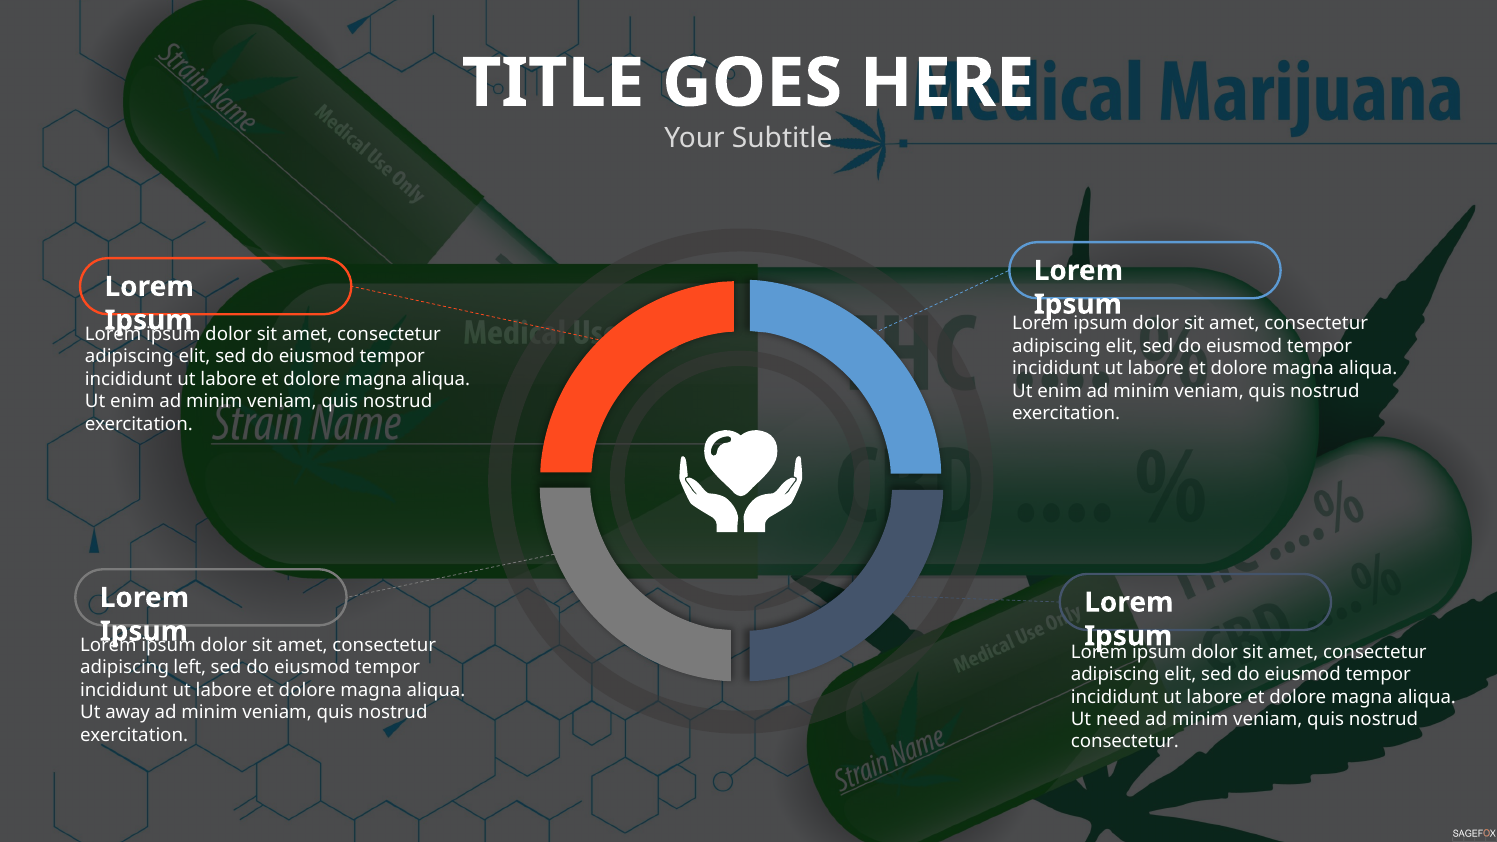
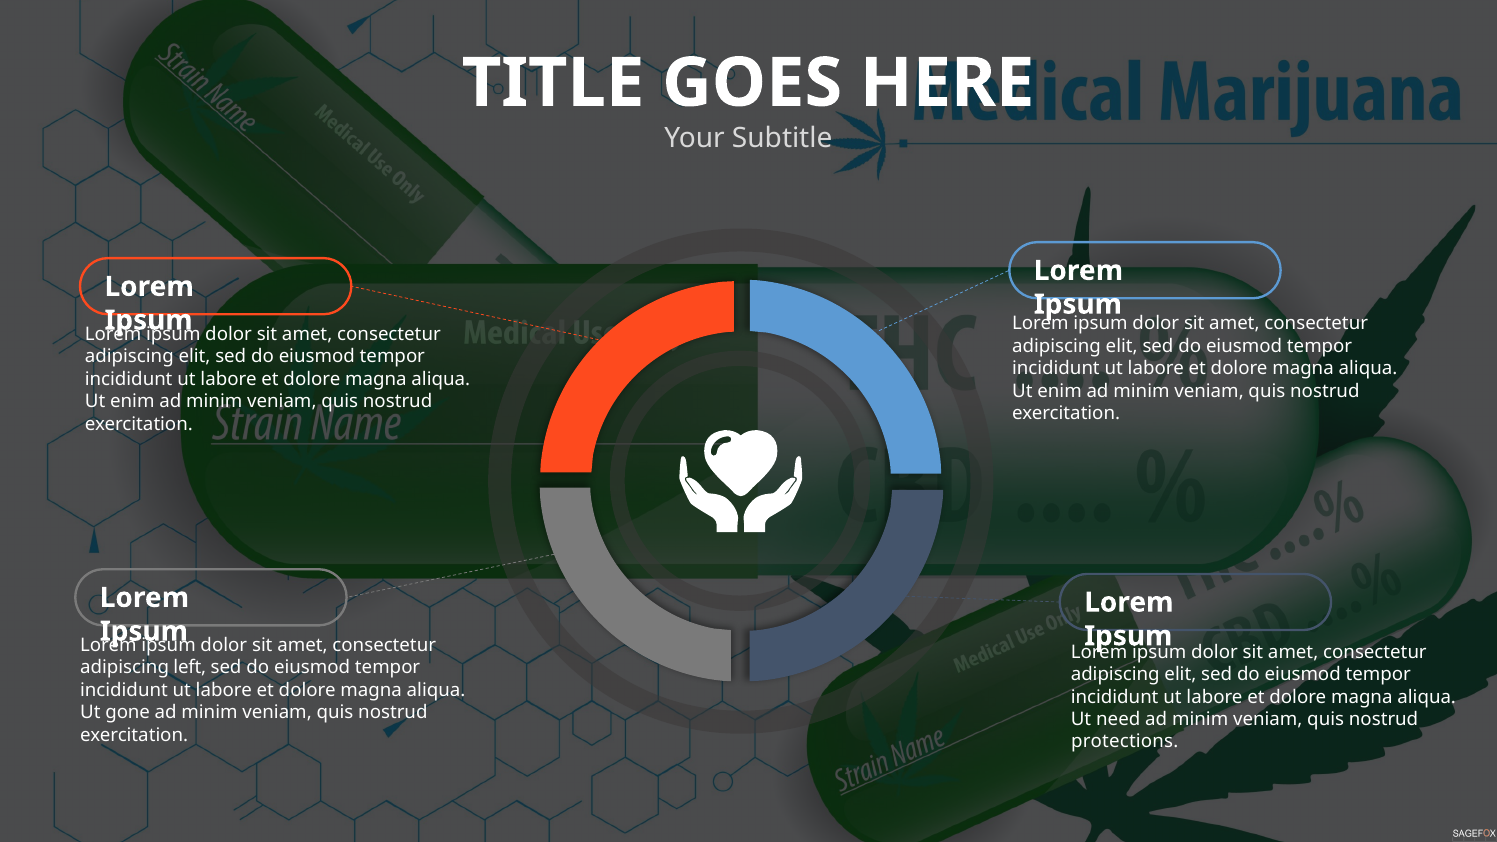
away: away -> gone
consectetur at (1125, 742): consectetur -> protections
